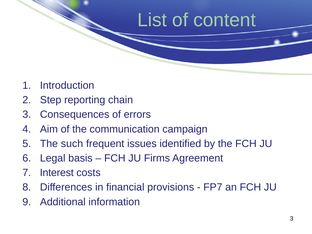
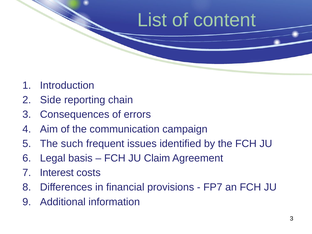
Step: Step -> Side
Firms: Firms -> Claim
